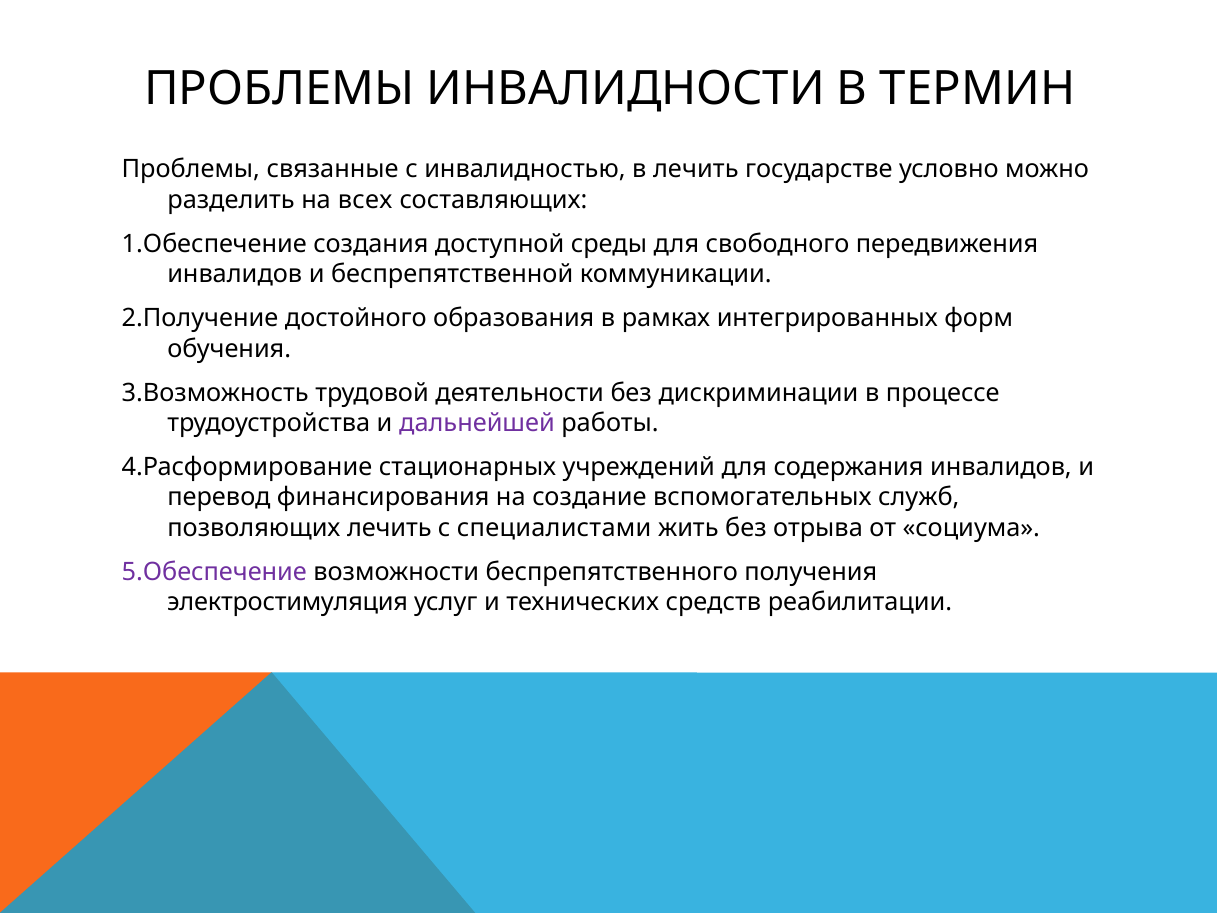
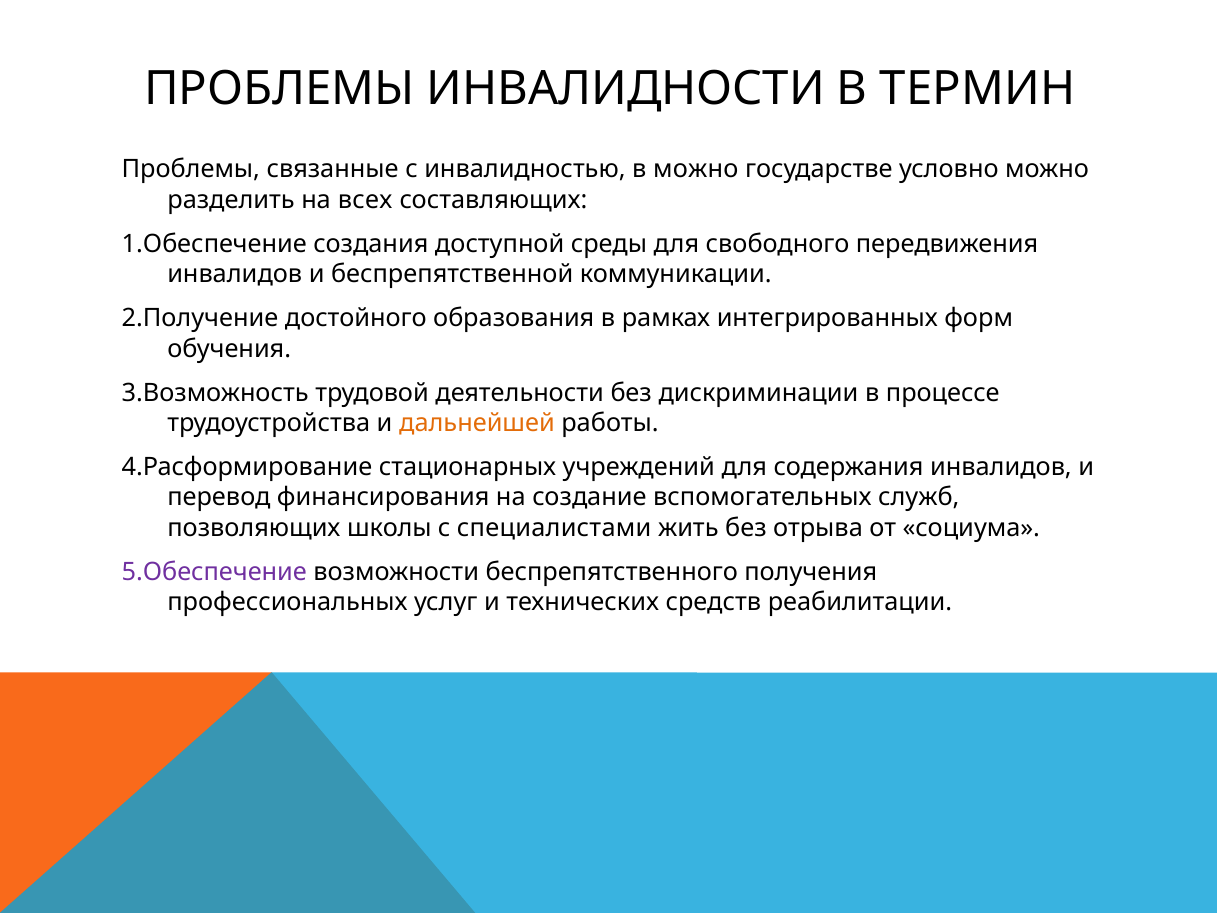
в лечить: лечить -> можно
дальнейшей colour: purple -> orange
позволяющих лечить: лечить -> школы
электростимуляция: электростимуляция -> профессиональных
